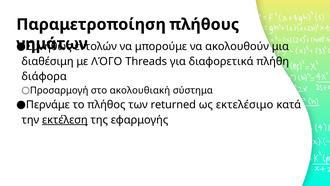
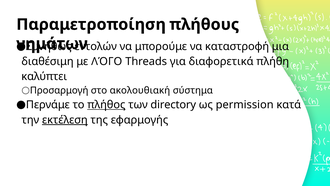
ακολουθούν: ακολουθούν -> καταστροφή
διάφορα: διάφορα -> καλύπτει
πλήθος underline: none -> present
returned: returned -> directory
εκτελέσιμο: εκτελέσιμο -> permission
